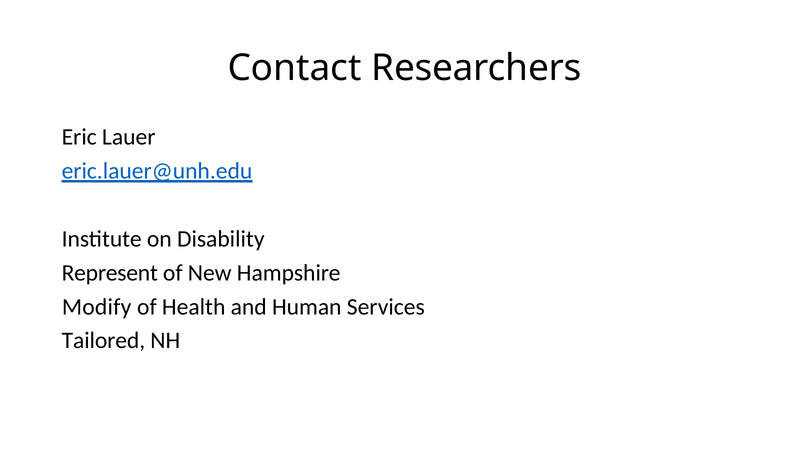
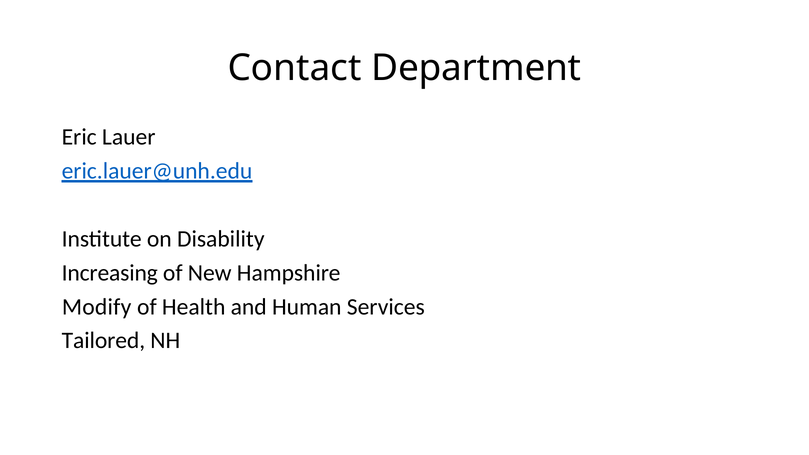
Researchers: Researchers -> Department
Represent: Represent -> Increasing
